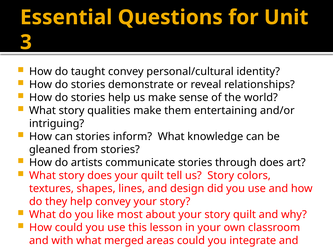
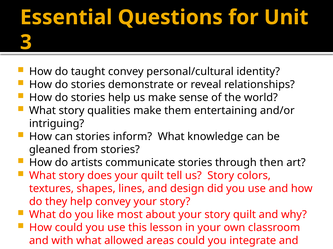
through does: does -> then
merged: merged -> allowed
